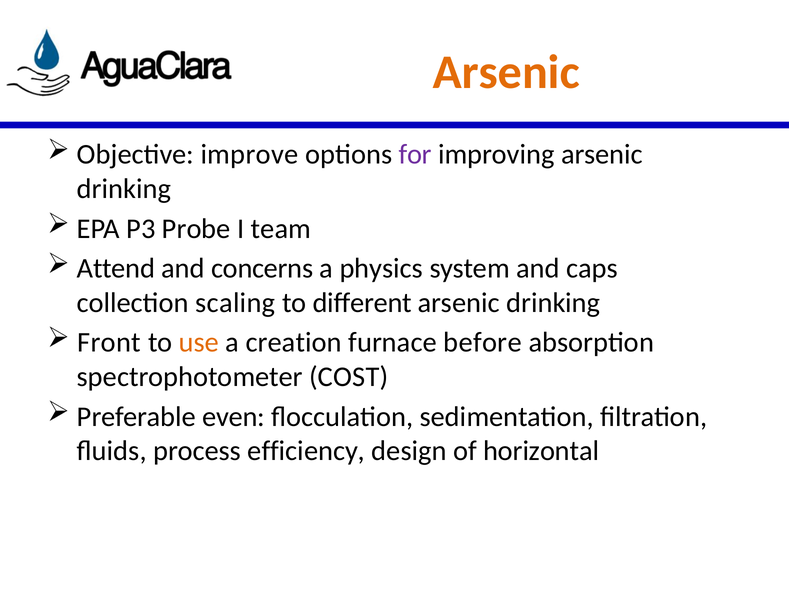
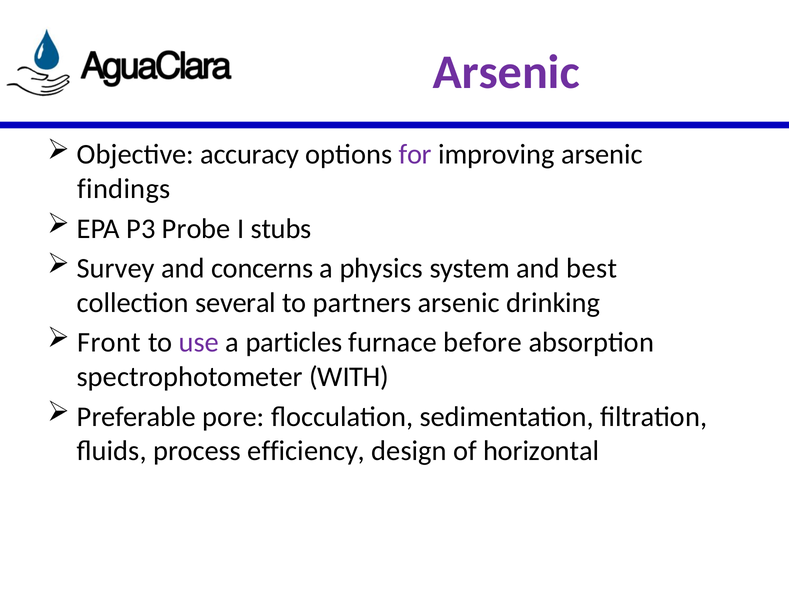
Arsenic at (506, 72) colour: orange -> purple
improve: improve -> accuracy
drinking at (124, 189): drinking -> findings
team: team -> stubs
Attend: Attend -> Survey
caps: caps -> best
scaling: scaling -> several
different: different -> partners
use colour: orange -> purple
creation: creation -> particles
COST: COST -> WITH
even: even -> pore
